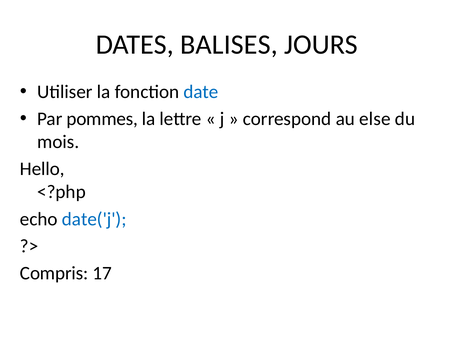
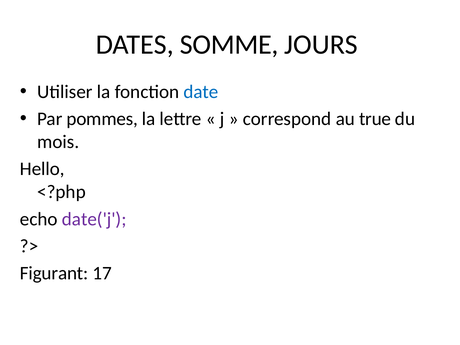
BALISES: BALISES -> SOMME
else: else -> true
date('j colour: blue -> purple
Compris: Compris -> Figurant
